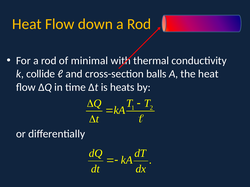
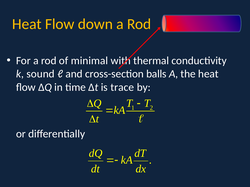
collide: collide -> sound
heats: heats -> trace
